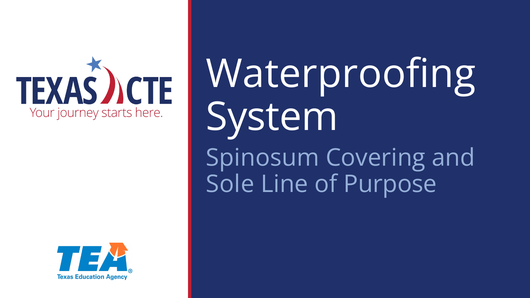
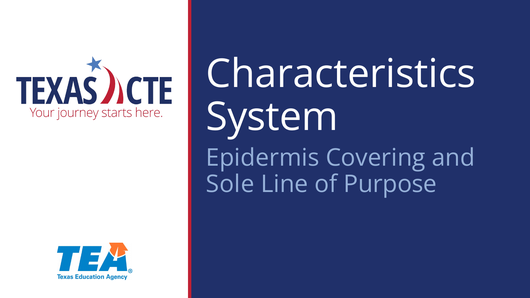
Waterproofing: Waterproofing -> Characteristics
Spinosum: Spinosum -> Epidermis
